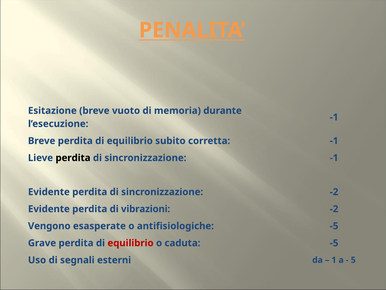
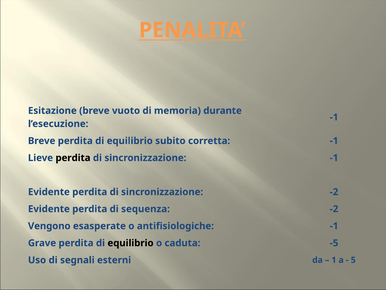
vibrazioni: vibrazioni -> sequenza
antifisiologiche -5: -5 -> -1
equilibrio at (131, 243) colour: red -> black
